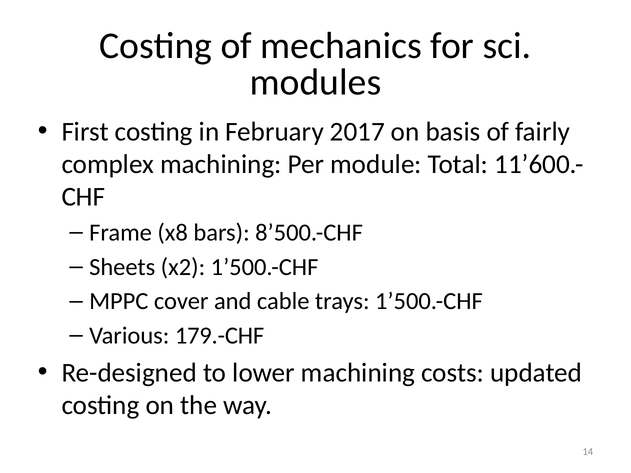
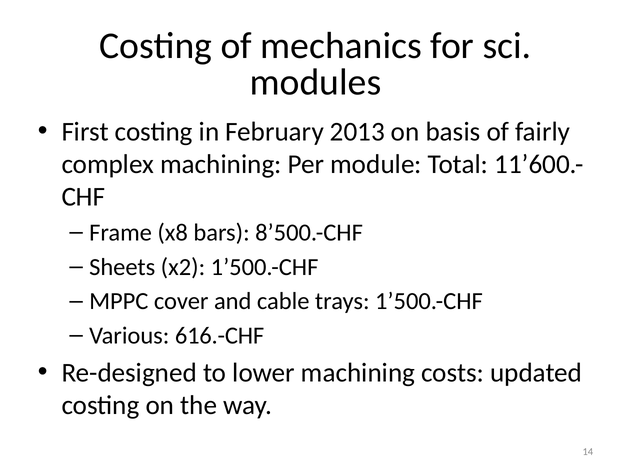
2017: 2017 -> 2013
179.-CHF: 179.-CHF -> 616.-CHF
